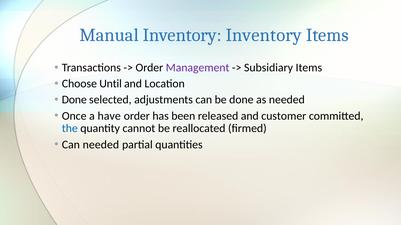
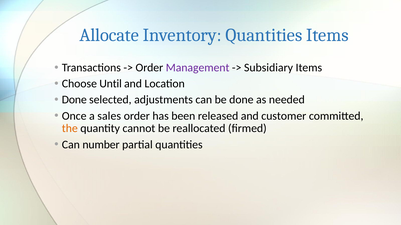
Manual: Manual -> Allocate
Inventory Inventory: Inventory -> Quantities
have: have -> sales
the colour: blue -> orange
Can needed: needed -> number
